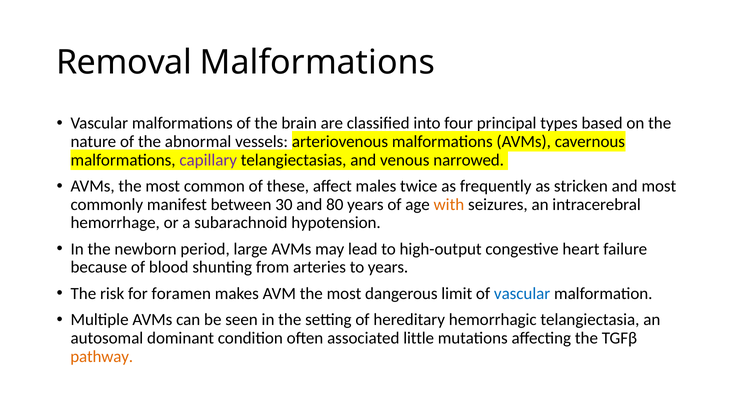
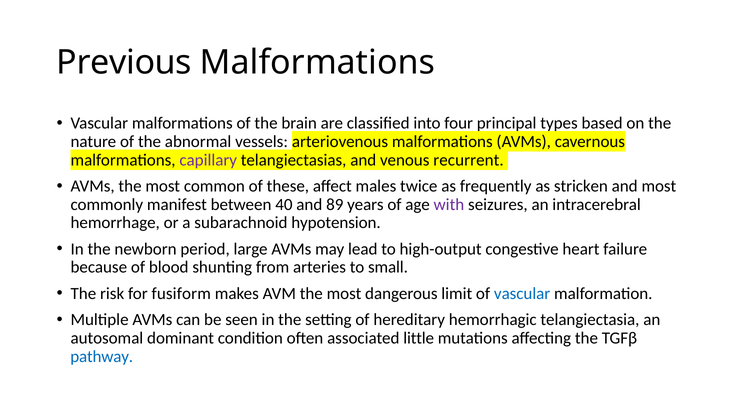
Removal: Removal -> Previous
narrowed: narrowed -> recurrent
30: 30 -> 40
80: 80 -> 89
with colour: orange -> purple
to years: years -> small
foramen: foramen -> fusiform
pathway colour: orange -> blue
